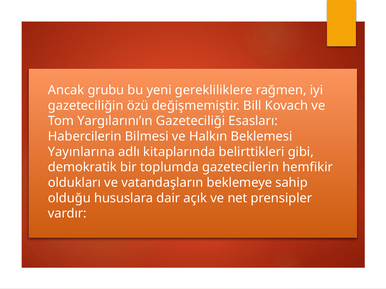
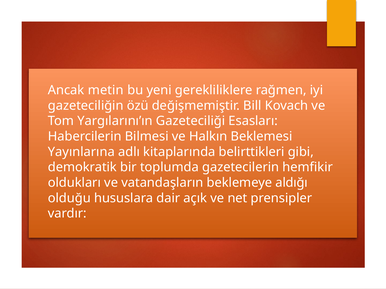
grubu: grubu -> metin
sahip: sahip -> aldığı
